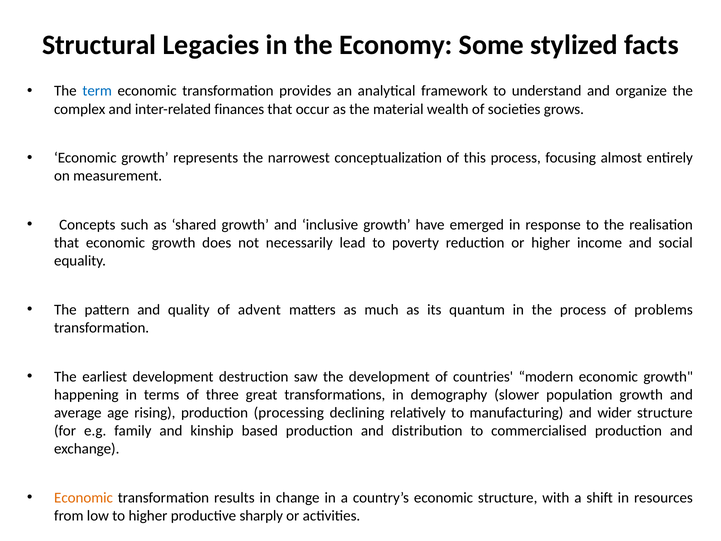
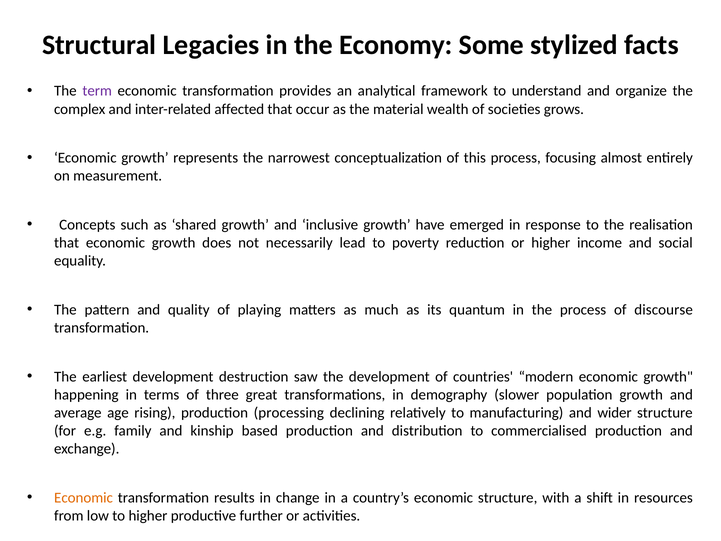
term colour: blue -> purple
finances: finances -> affected
advent: advent -> playing
problems: problems -> discourse
sharply: sharply -> further
